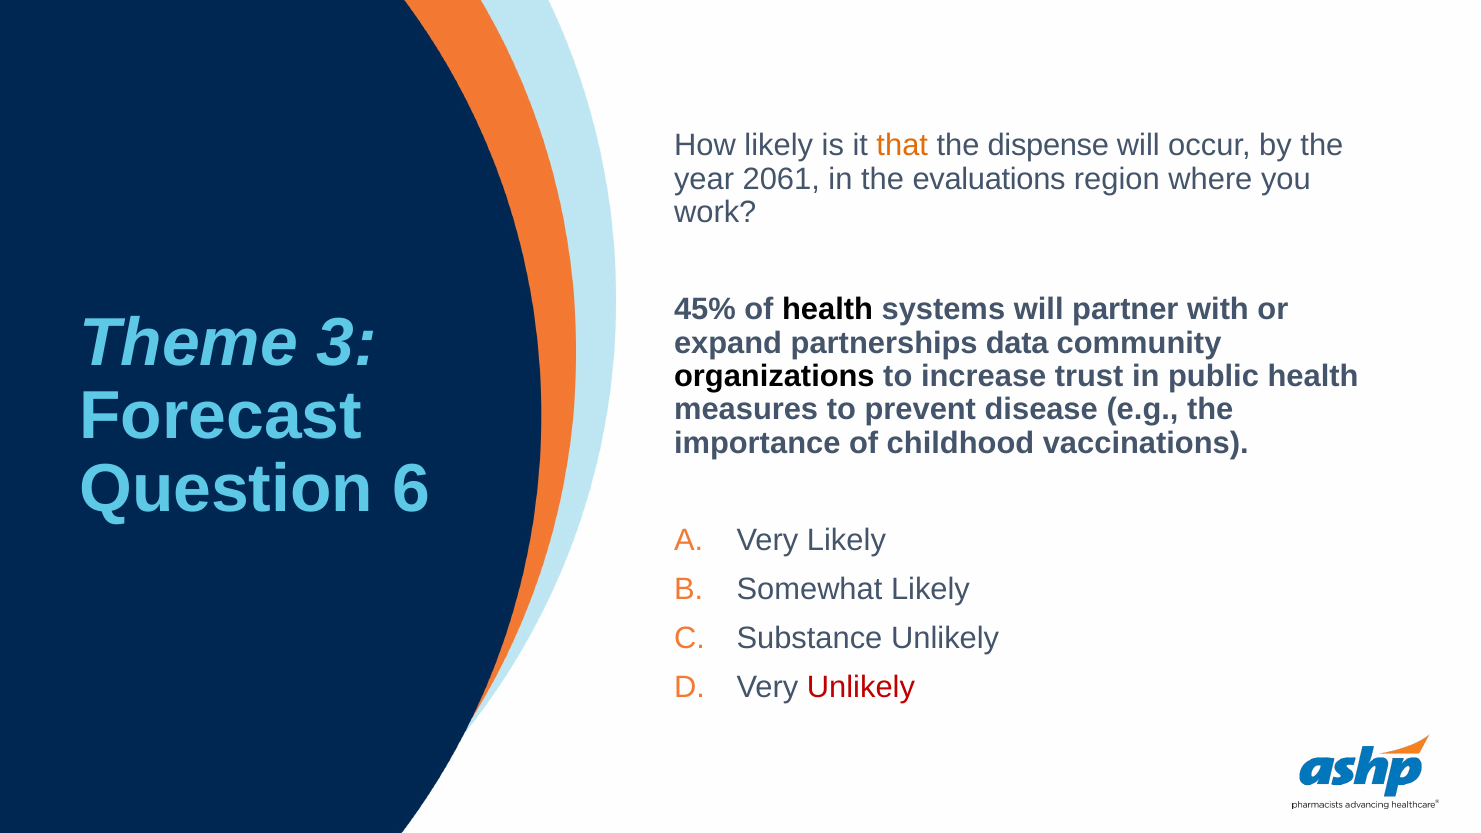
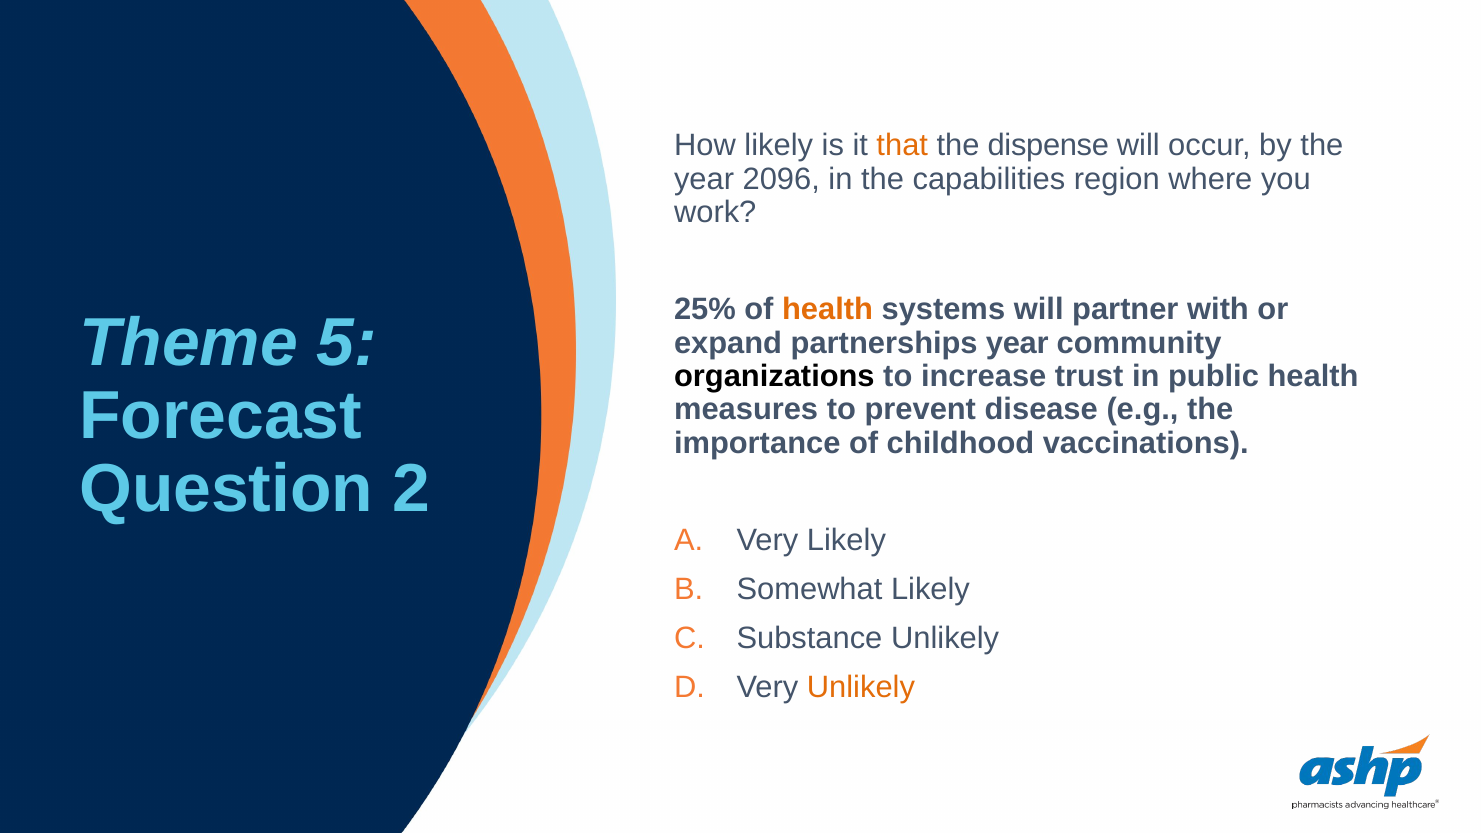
2061: 2061 -> 2096
evaluations: evaluations -> capabilities
45%: 45% -> 25%
health at (828, 310) colour: black -> orange
3: 3 -> 5
partnerships data: data -> year
6: 6 -> 2
Unlikely at (861, 687) colour: red -> orange
